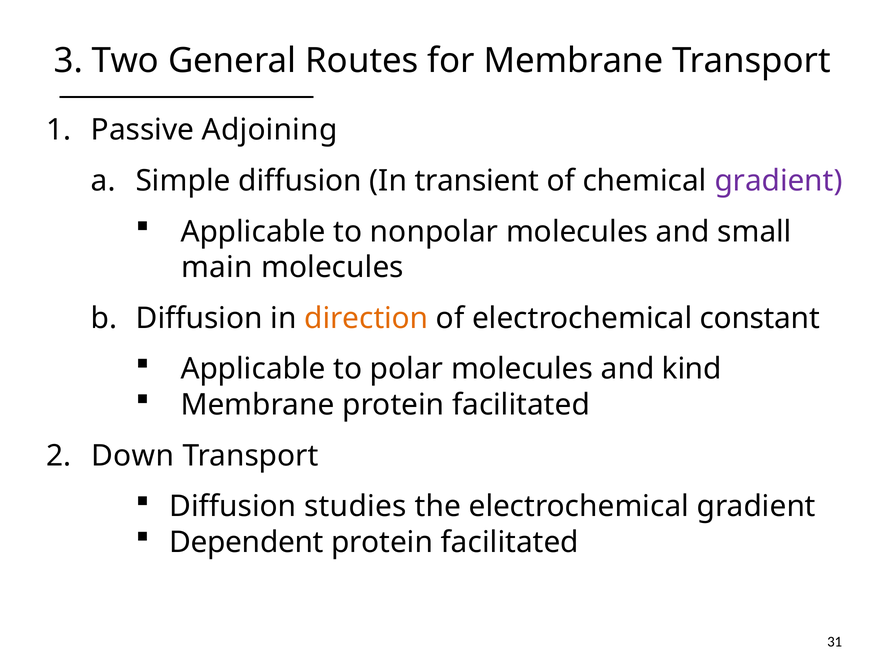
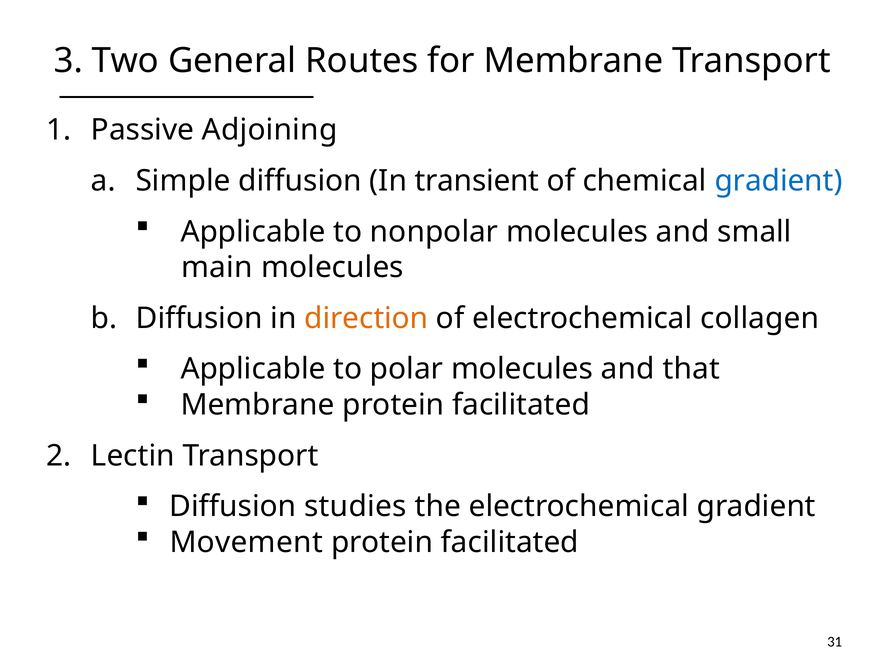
gradient at (779, 181) colour: purple -> blue
constant: constant -> collagen
kind: kind -> that
Down: Down -> Lectin
Dependent: Dependent -> Movement
